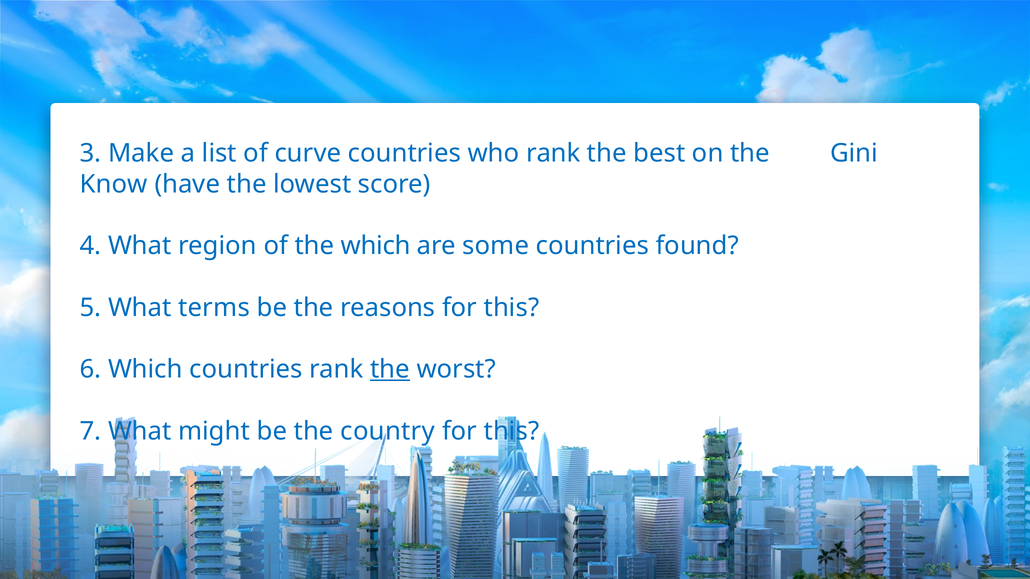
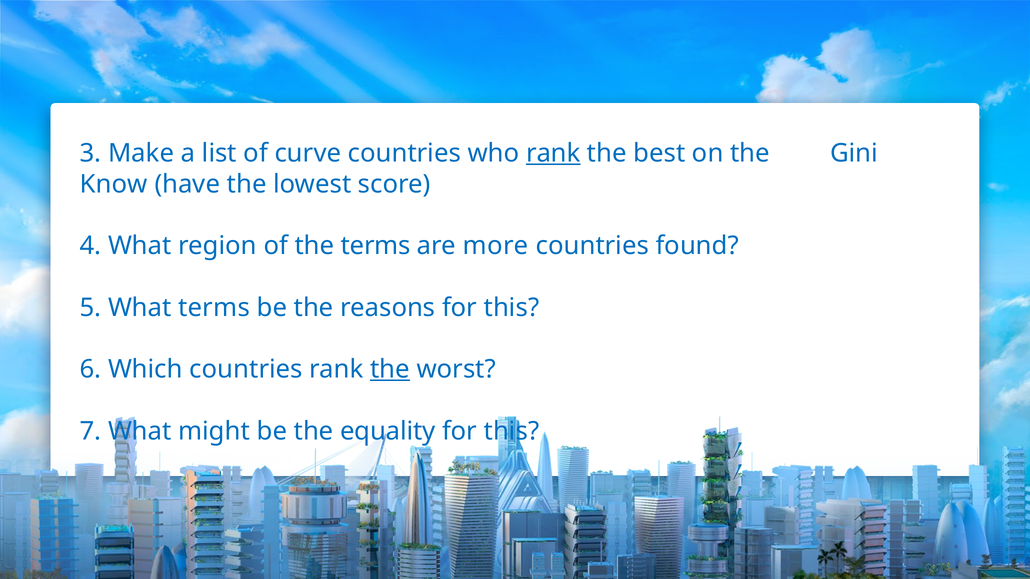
rank at (553, 153) underline: none -> present
the which: which -> terms
some: some -> more
country: country -> equality
